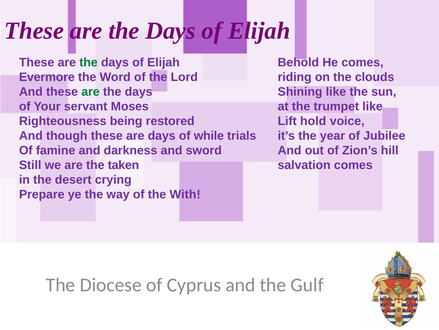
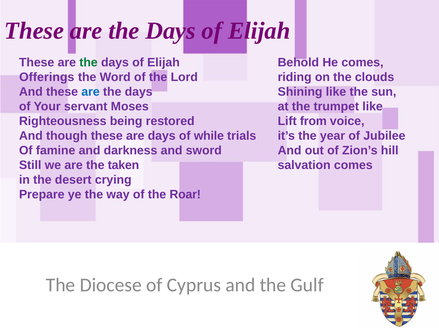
Evermore: Evermore -> Offerings
are at (91, 92) colour: green -> blue
hold: hold -> from
With: With -> Roar
